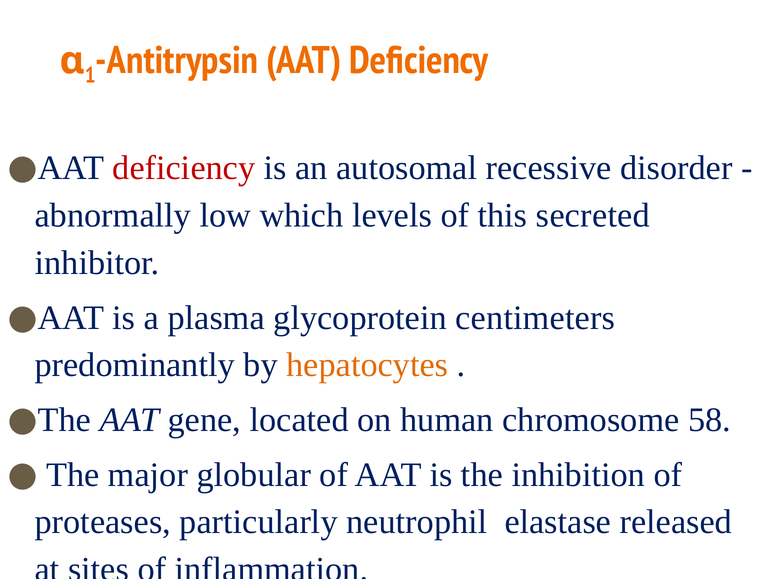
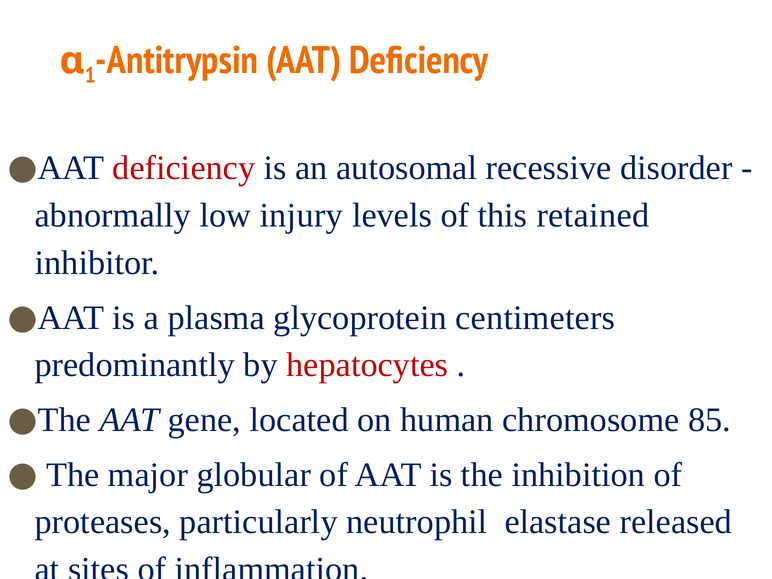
which: which -> injury
secreted: secreted -> retained
hepatocytes colour: orange -> red
58: 58 -> 85
